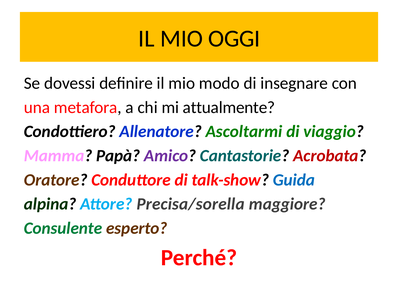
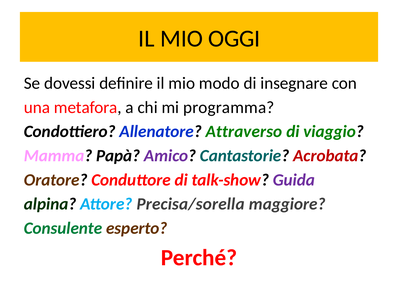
attualmente: attualmente -> programma
Ascoltarmi: Ascoltarmi -> Attraverso
Guida colour: blue -> purple
